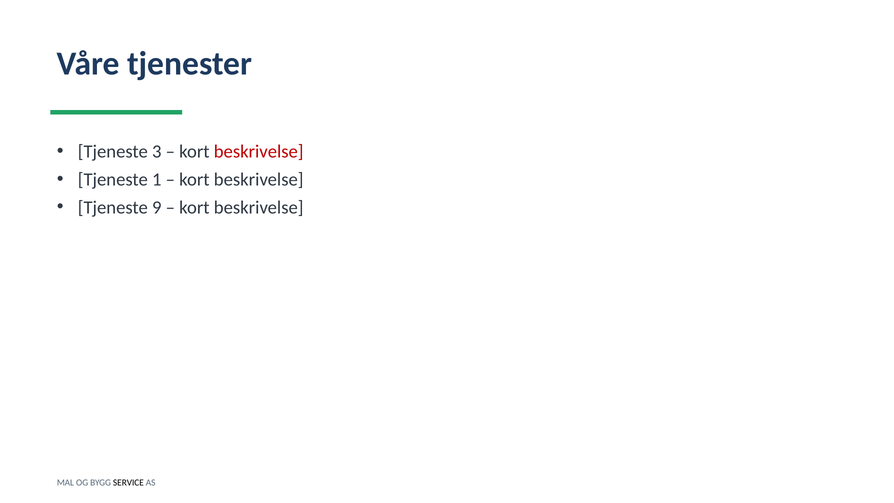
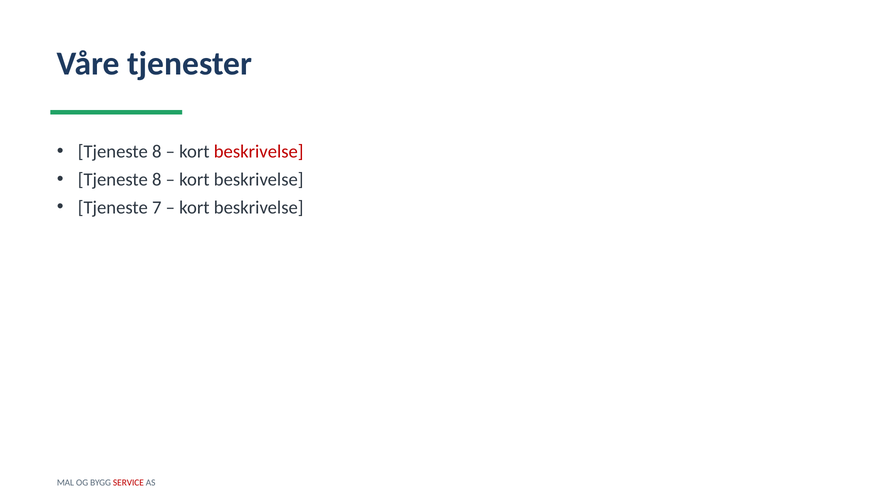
3 at (157, 151): 3 -> 8
1 at (157, 179): 1 -> 8
9: 9 -> 7
SERVICE colour: black -> red
